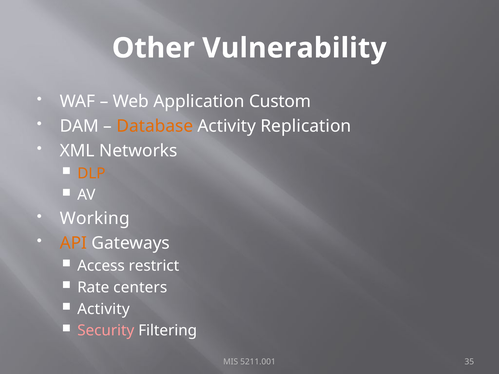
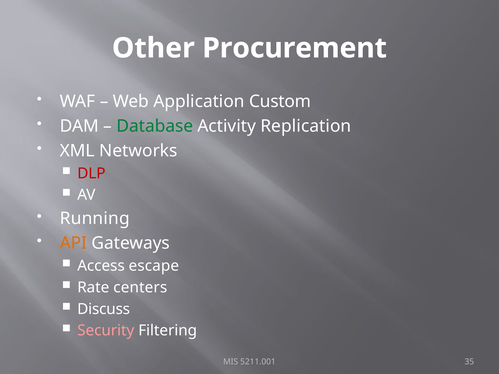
Vulnerability: Vulnerability -> Procurement
Database colour: orange -> green
DLP colour: orange -> red
Working: Working -> Running
restrict: restrict -> escape
Activity at (103, 309): Activity -> Discuss
